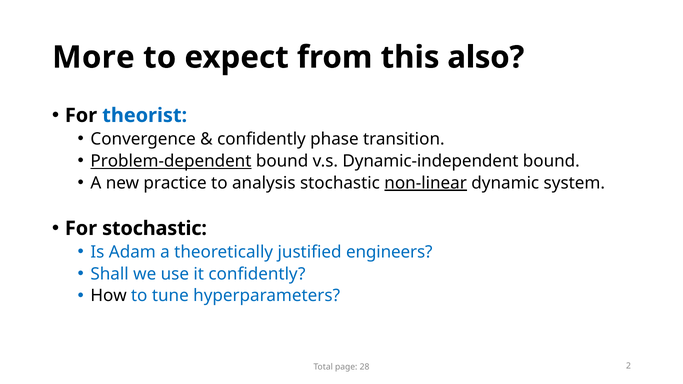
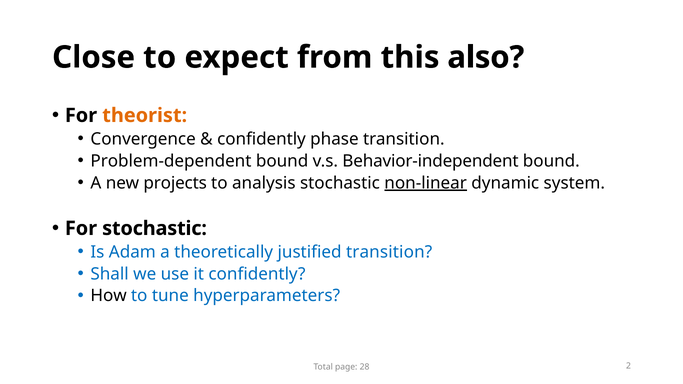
More: More -> Close
theorist colour: blue -> orange
Problem-dependent underline: present -> none
Dynamic-independent: Dynamic-independent -> Behavior-independent
practice: practice -> projects
justified engineers: engineers -> transition
